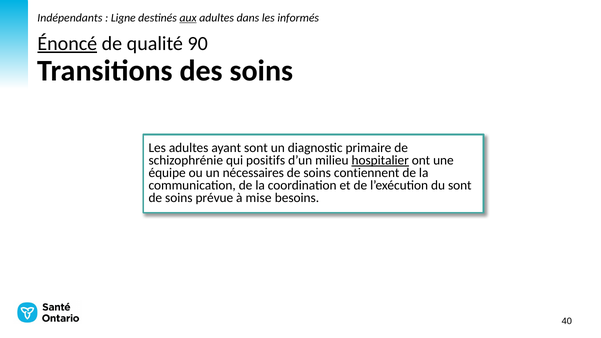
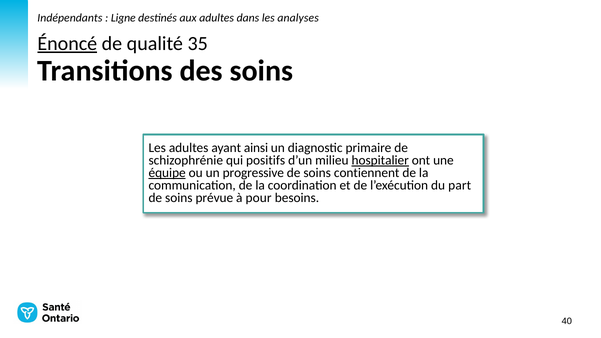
aux underline: present -> none
informés: informés -> analyses
90: 90 -> 35
ayant sont: sont -> ainsi
équipe underline: none -> present
nécessaires: nécessaires -> progressive
du sont: sont -> part
mise: mise -> pour
